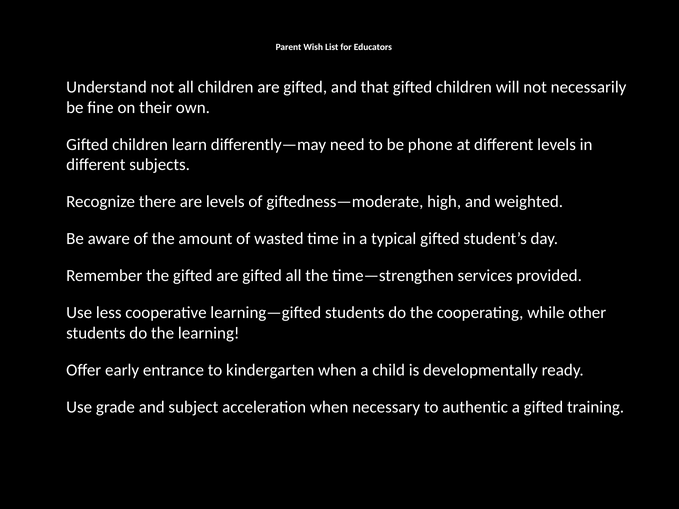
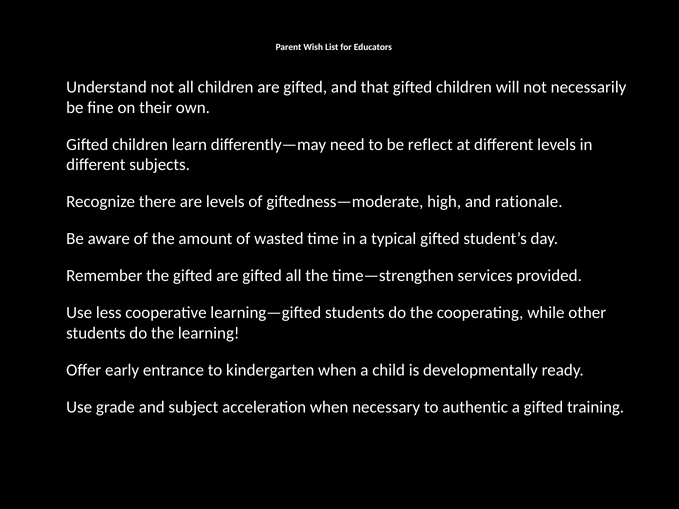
phone: phone -> reflect
weighted: weighted -> rationale
